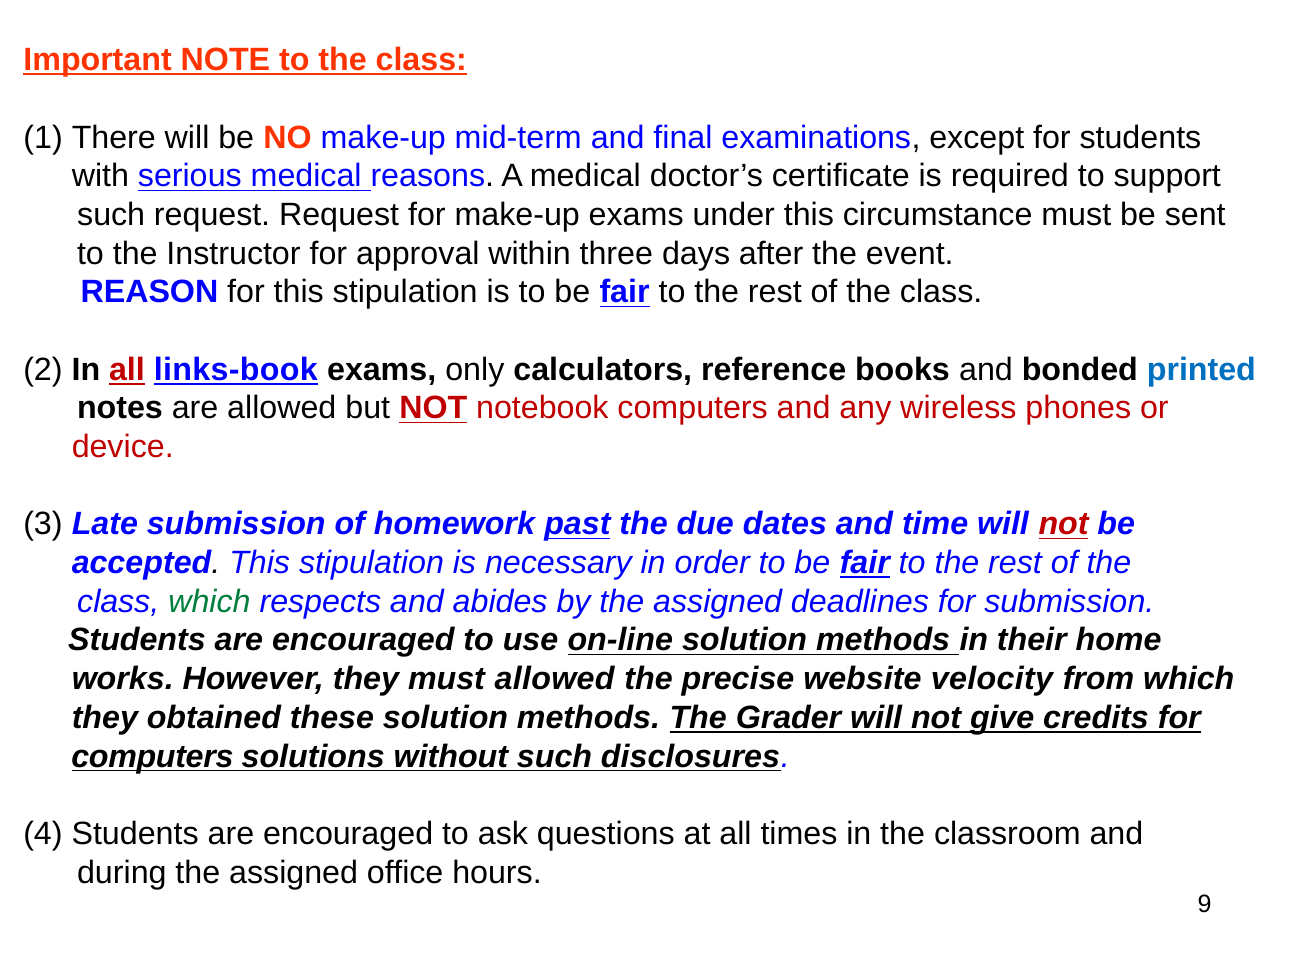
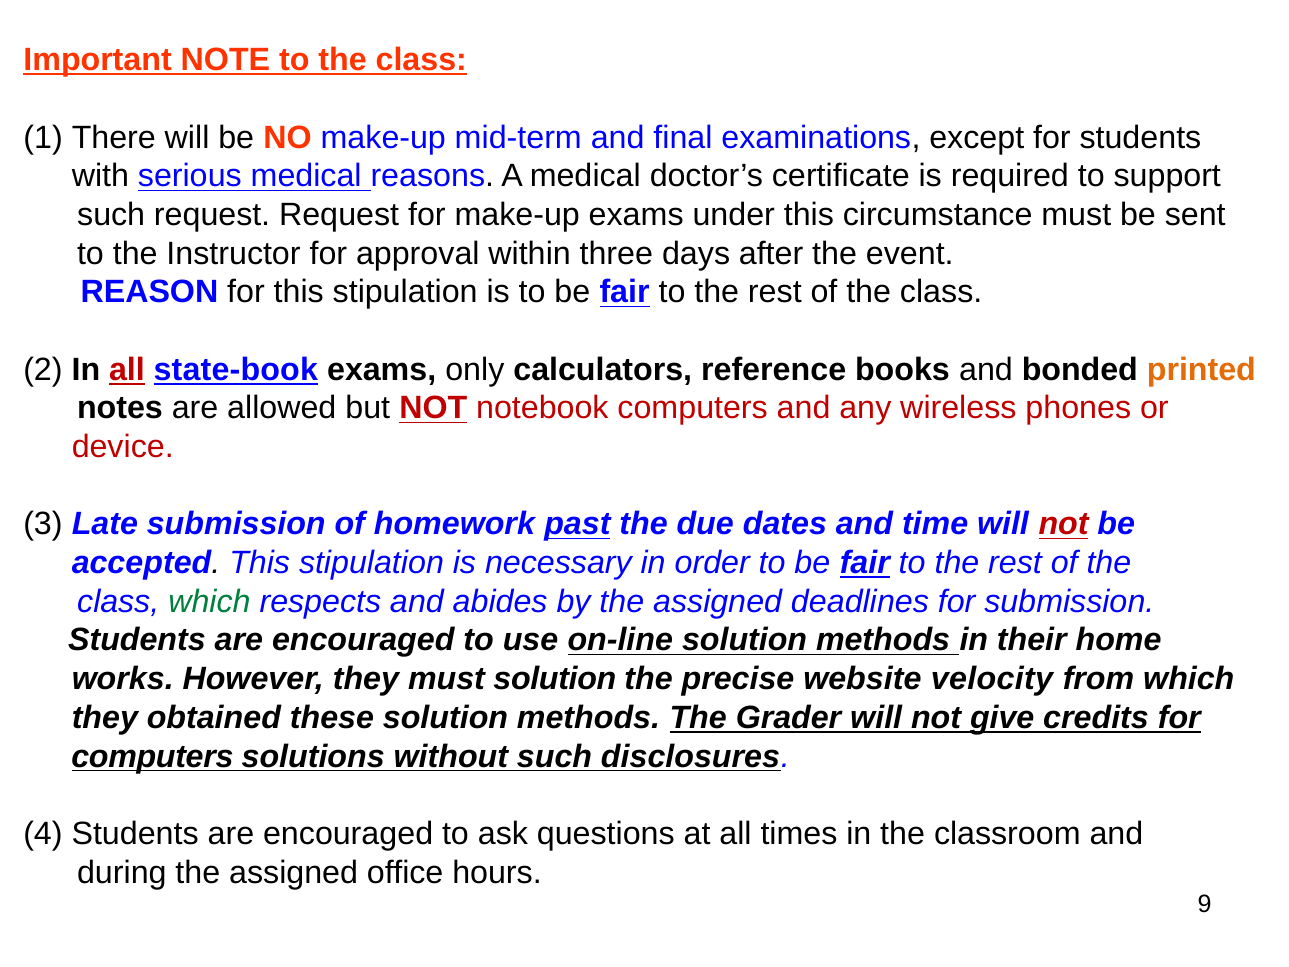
links-book: links-book -> state-book
printed colour: blue -> orange
must allowed: allowed -> solution
